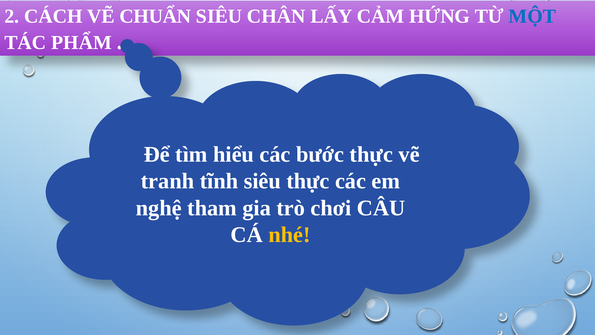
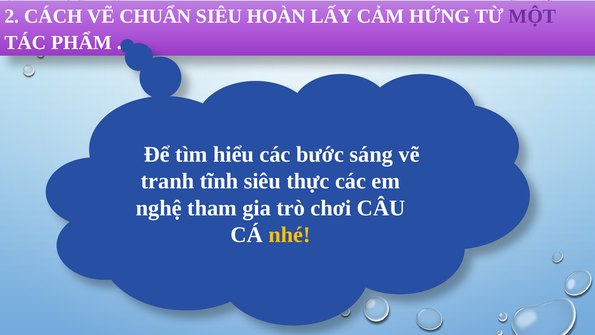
CHÂN: CHÂN -> HOÀN
MỘT colour: blue -> purple
bước thực: thực -> sáng
